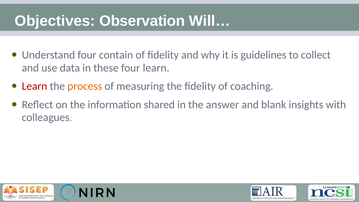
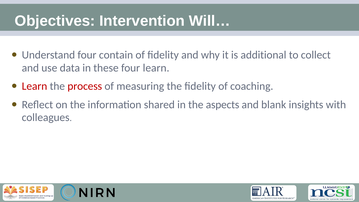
Observation: Observation -> Intervention
guidelines: guidelines -> additional
process colour: orange -> red
answer: answer -> aspects
